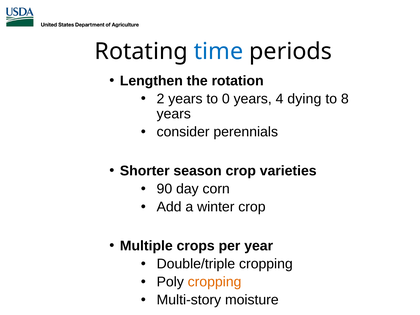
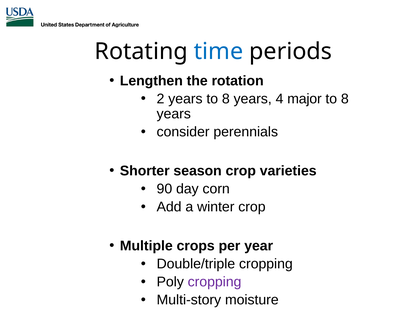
years to 0: 0 -> 8
dying: dying -> major
cropping at (215, 282) colour: orange -> purple
